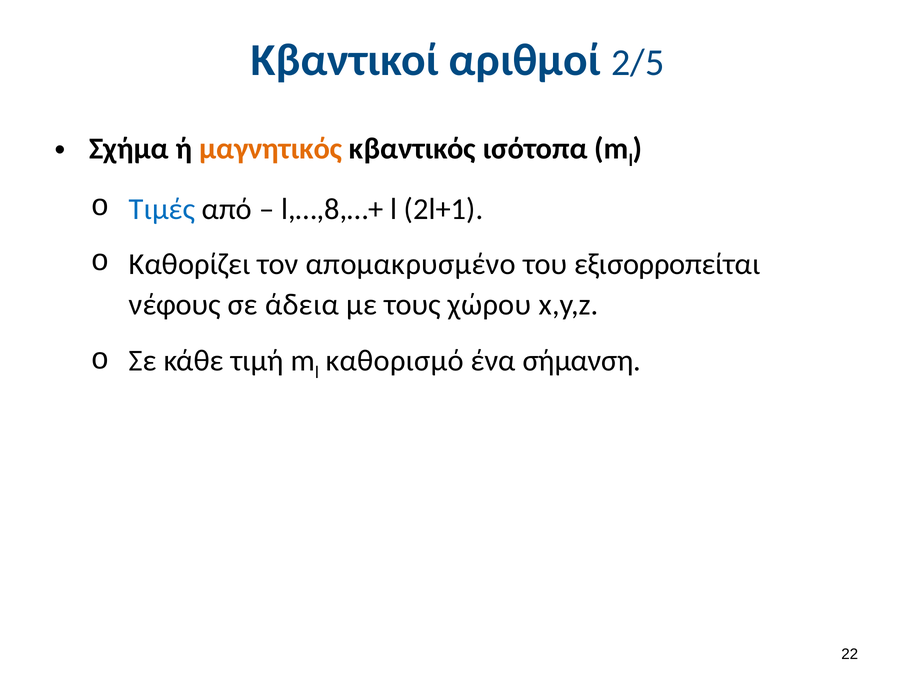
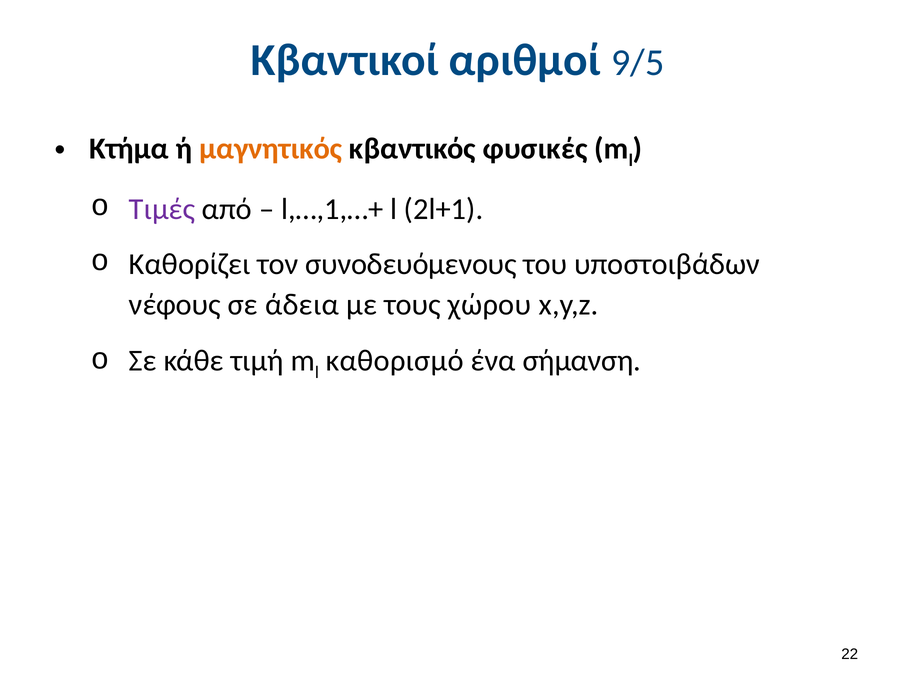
2/5: 2/5 -> 9/5
Σχήμα: Σχήμα -> Κτήμα
ισότοπα: ισότοπα -> φυσικές
Τιμές colour: blue -> purple
l,…,8,…+: l,…,8,…+ -> l,…,1,…+
απομακρυσμένο: απομακρυσμένο -> συνοδευόμενους
εξισορροπείται: εξισορροπείται -> υποστοιβάδων
